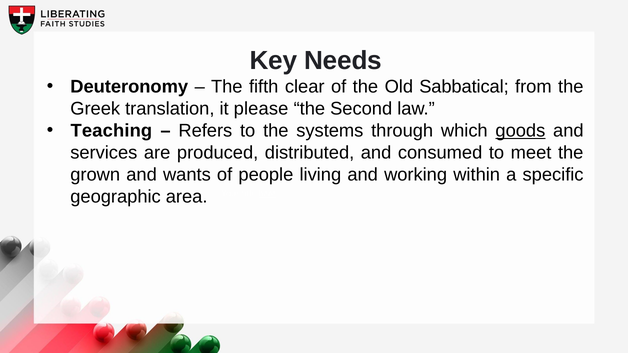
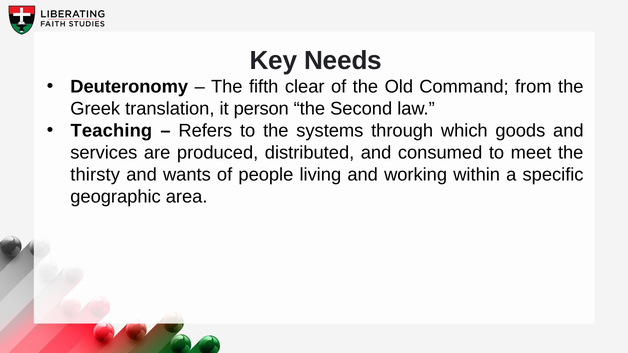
Sabbatical: Sabbatical -> Command
please: please -> person
goods underline: present -> none
grown: grown -> thirsty
